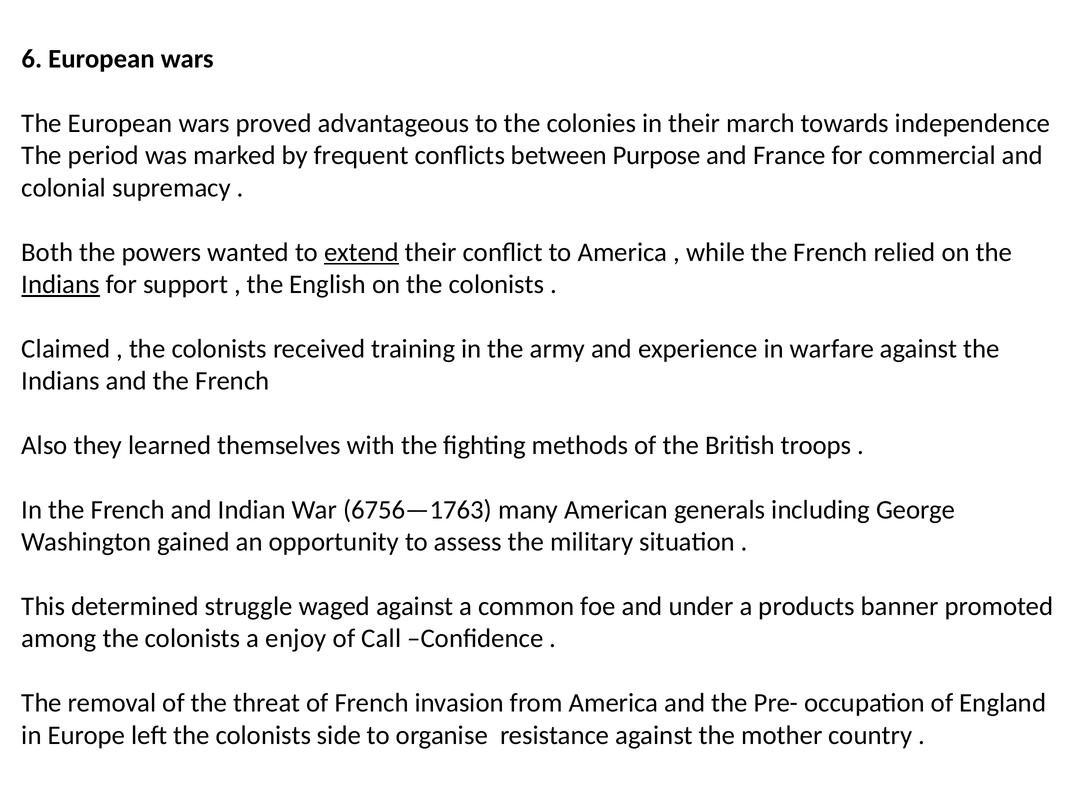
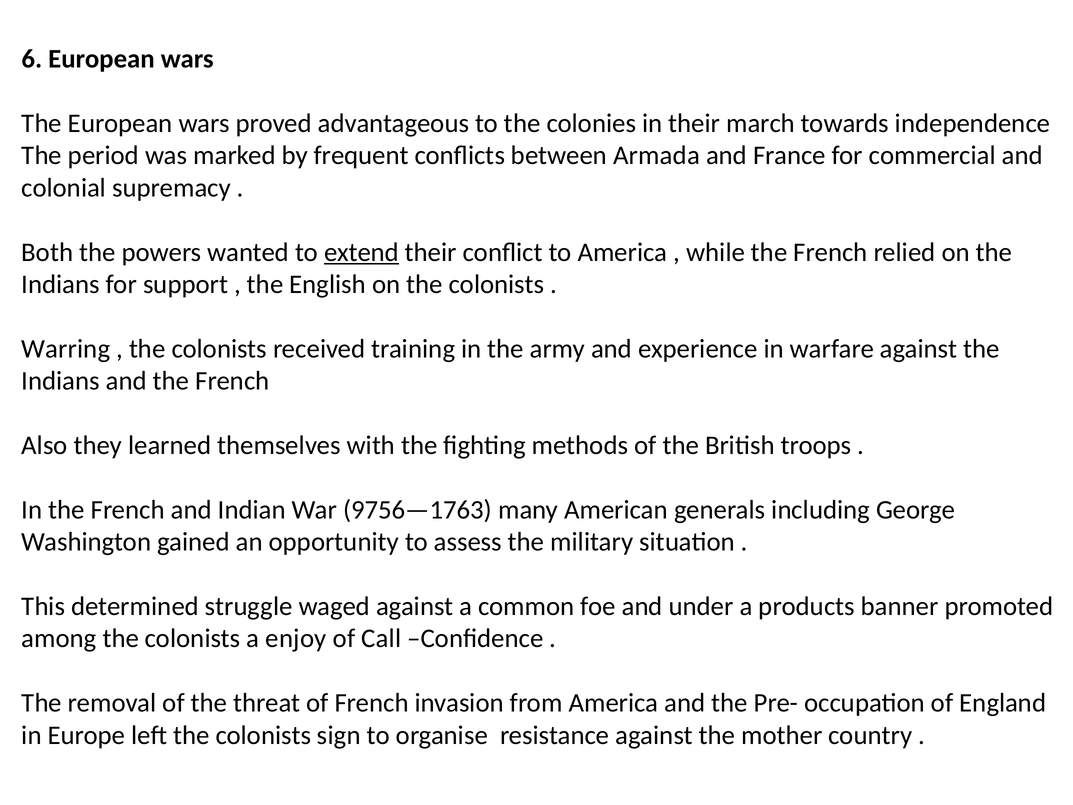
Purpose: Purpose -> Armada
Indians at (61, 284) underline: present -> none
Claimed: Claimed -> Warring
6756—1763: 6756—1763 -> 9756—1763
side: side -> sign
